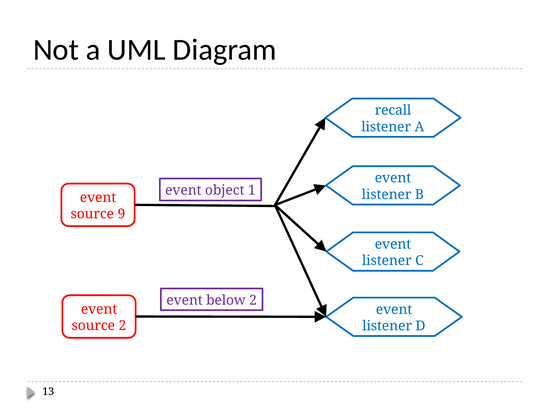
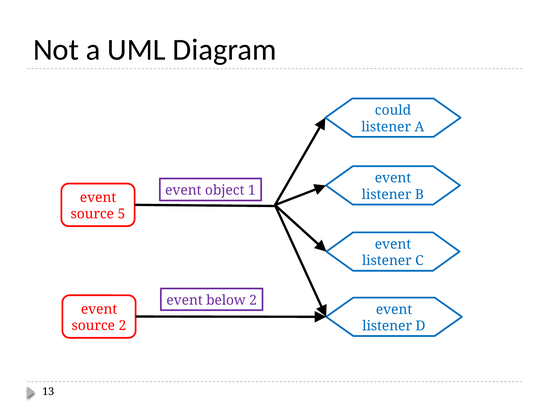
recall: recall -> could
9: 9 -> 5
